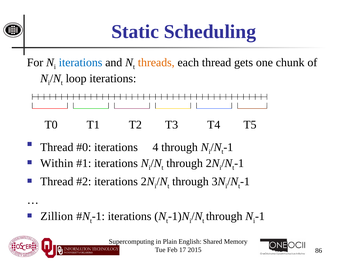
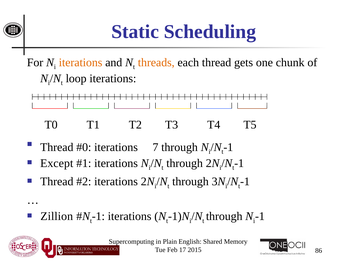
iterations at (81, 62) colour: blue -> orange
4: 4 -> 7
Within: Within -> Except
